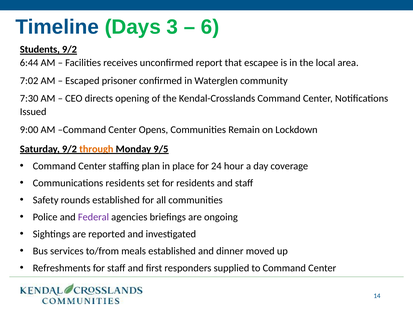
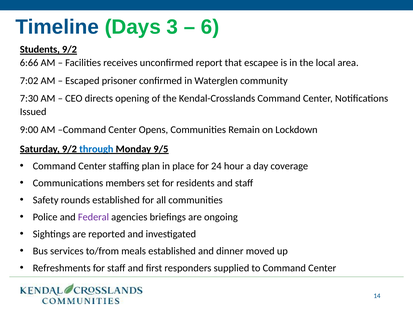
6:44: 6:44 -> 6:66
through colour: orange -> blue
Communications residents: residents -> members
